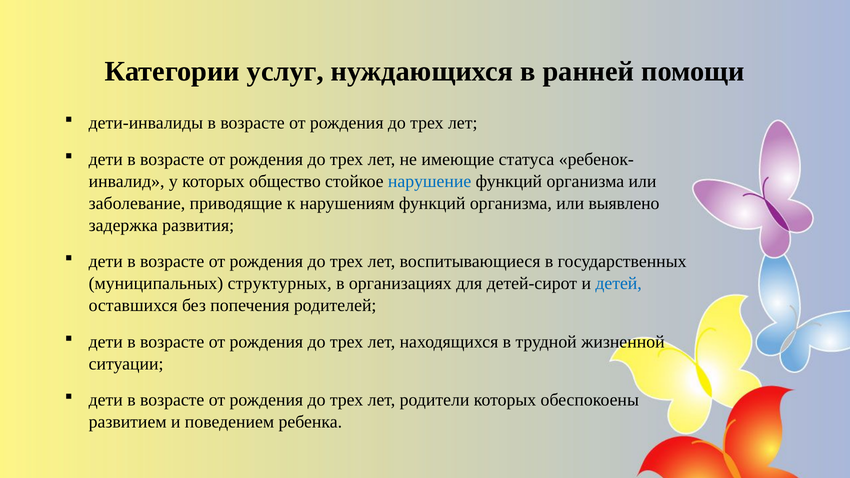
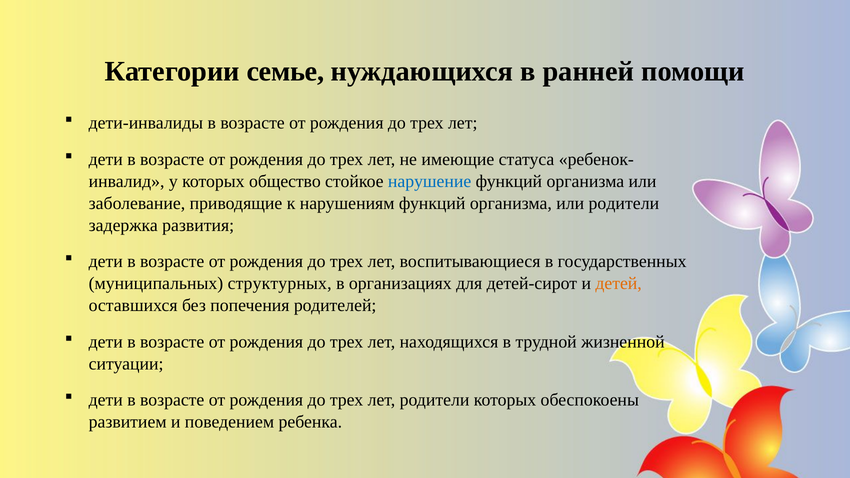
услуг: услуг -> семье
или выявлено: выявлено -> родители
детей colour: blue -> orange
